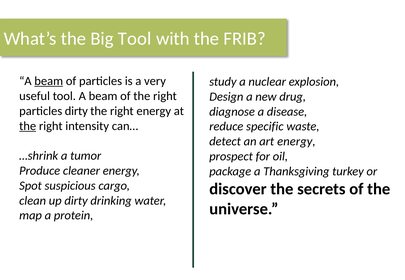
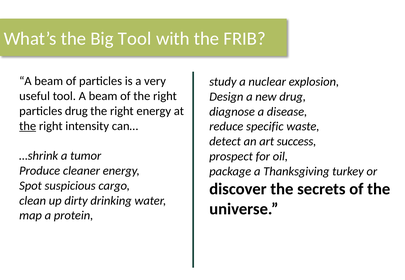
beam at (49, 81) underline: present -> none
particles dirty: dirty -> drug
art energy: energy -> success
